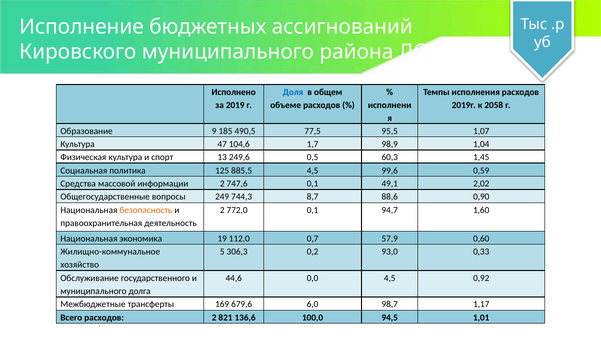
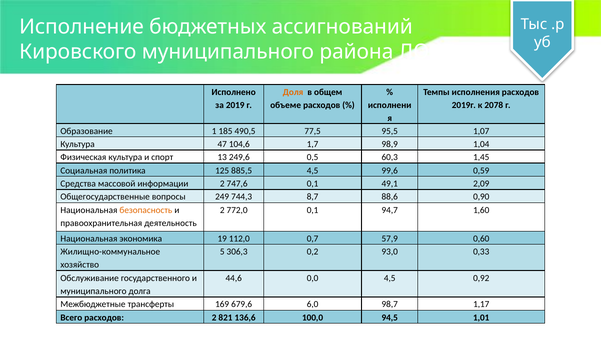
Доля colour: blue -> orange
2058: 2058 -> 2078
9: 9 -> 1
2,02: 2,02 -> 2,09
